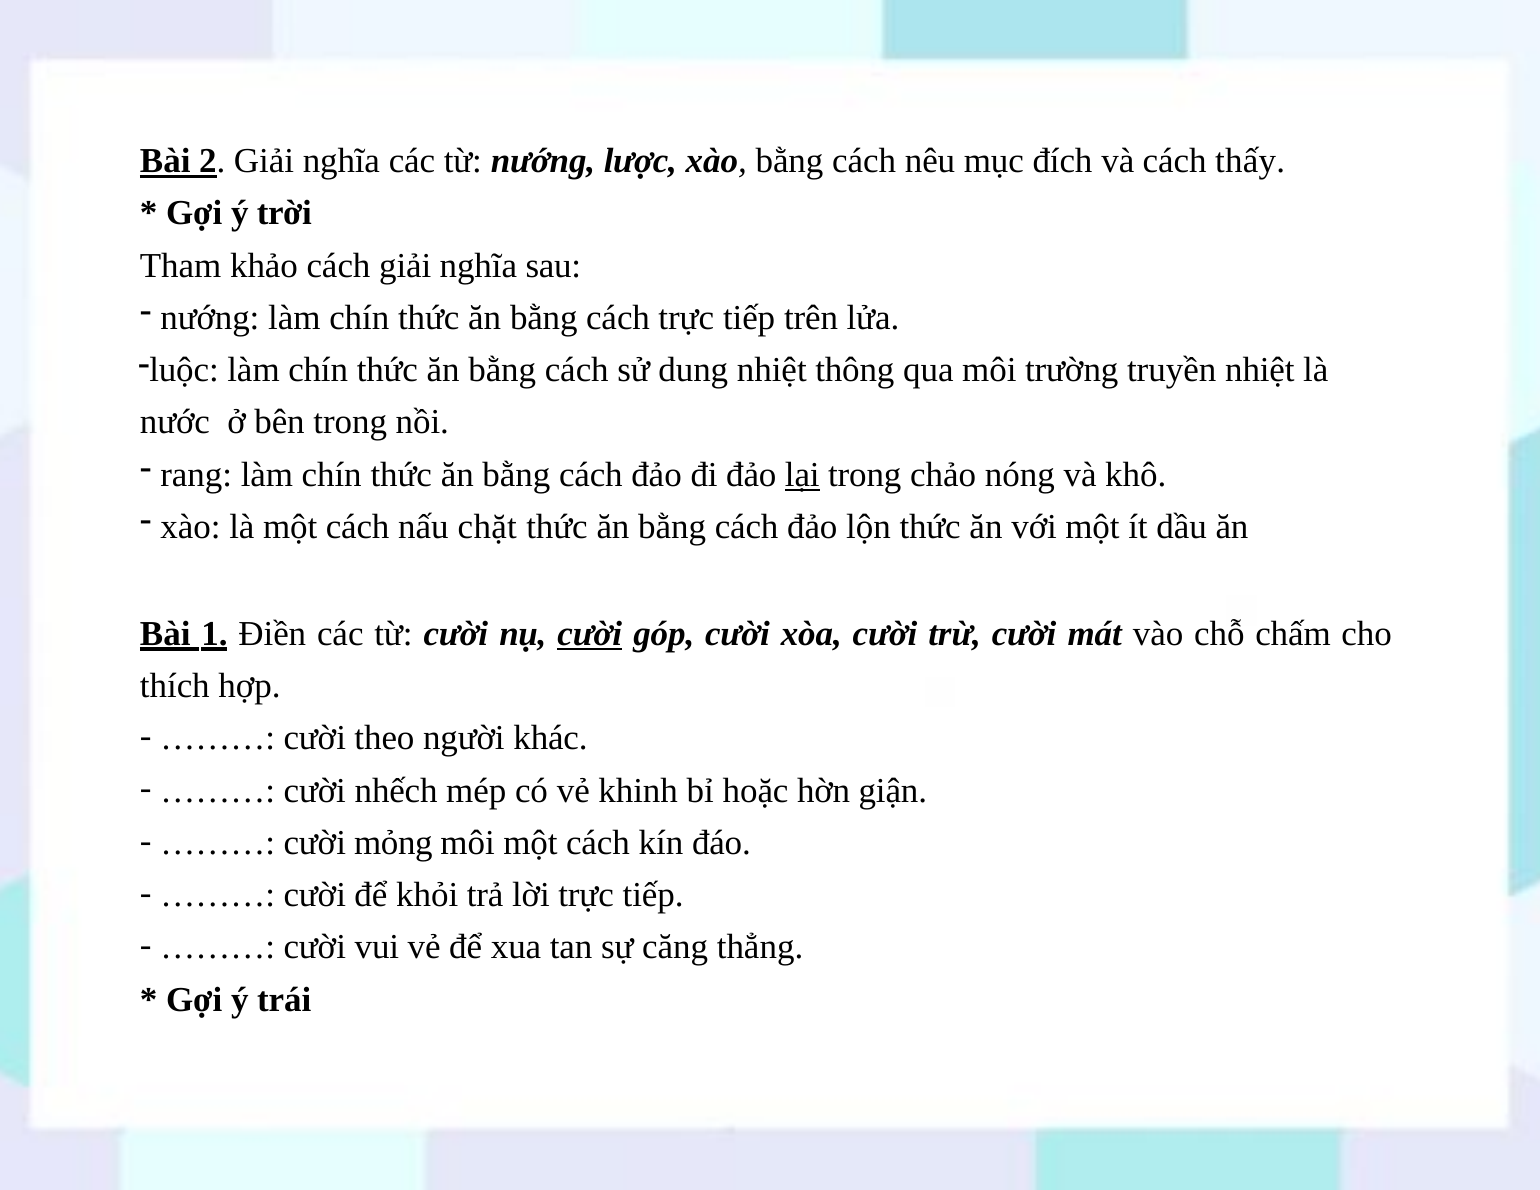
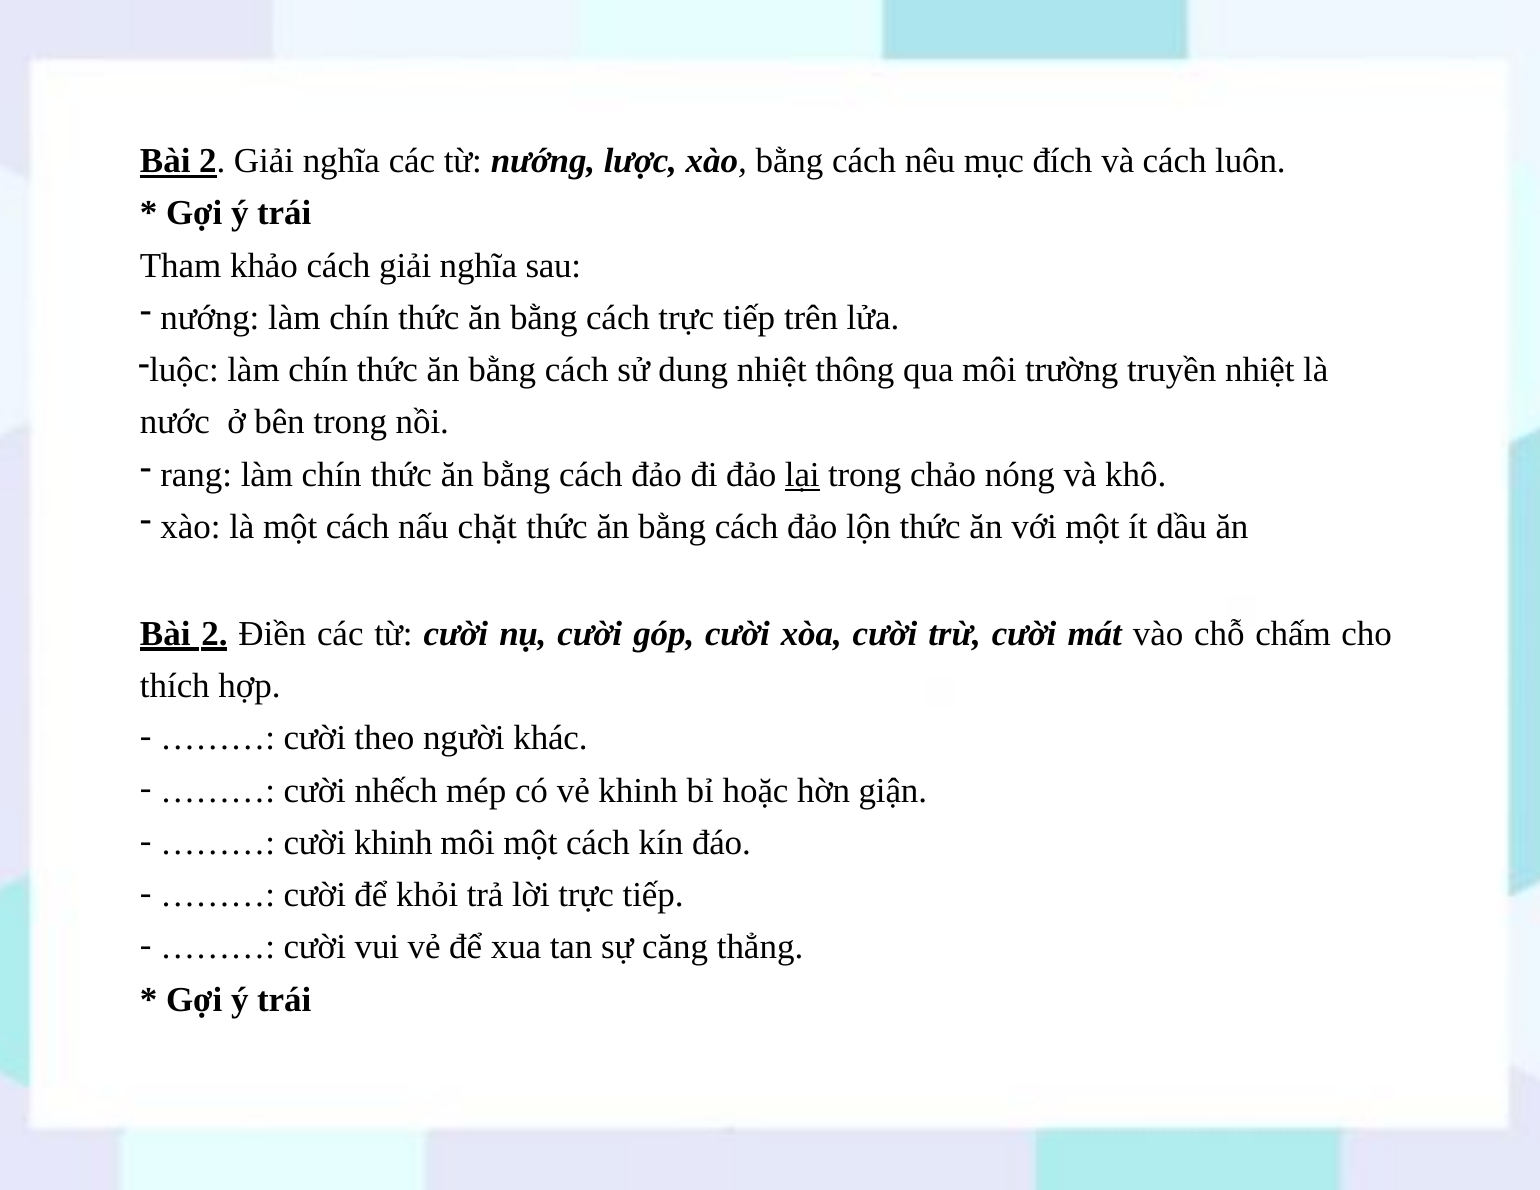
thấy: thấy -> luôn
trời at (284, 213): trời -> trái
1 at (214, 634): 1 -> 2
cười at (590, 634) underline: present -> none
cười mỏng: mỏng -> khinh
